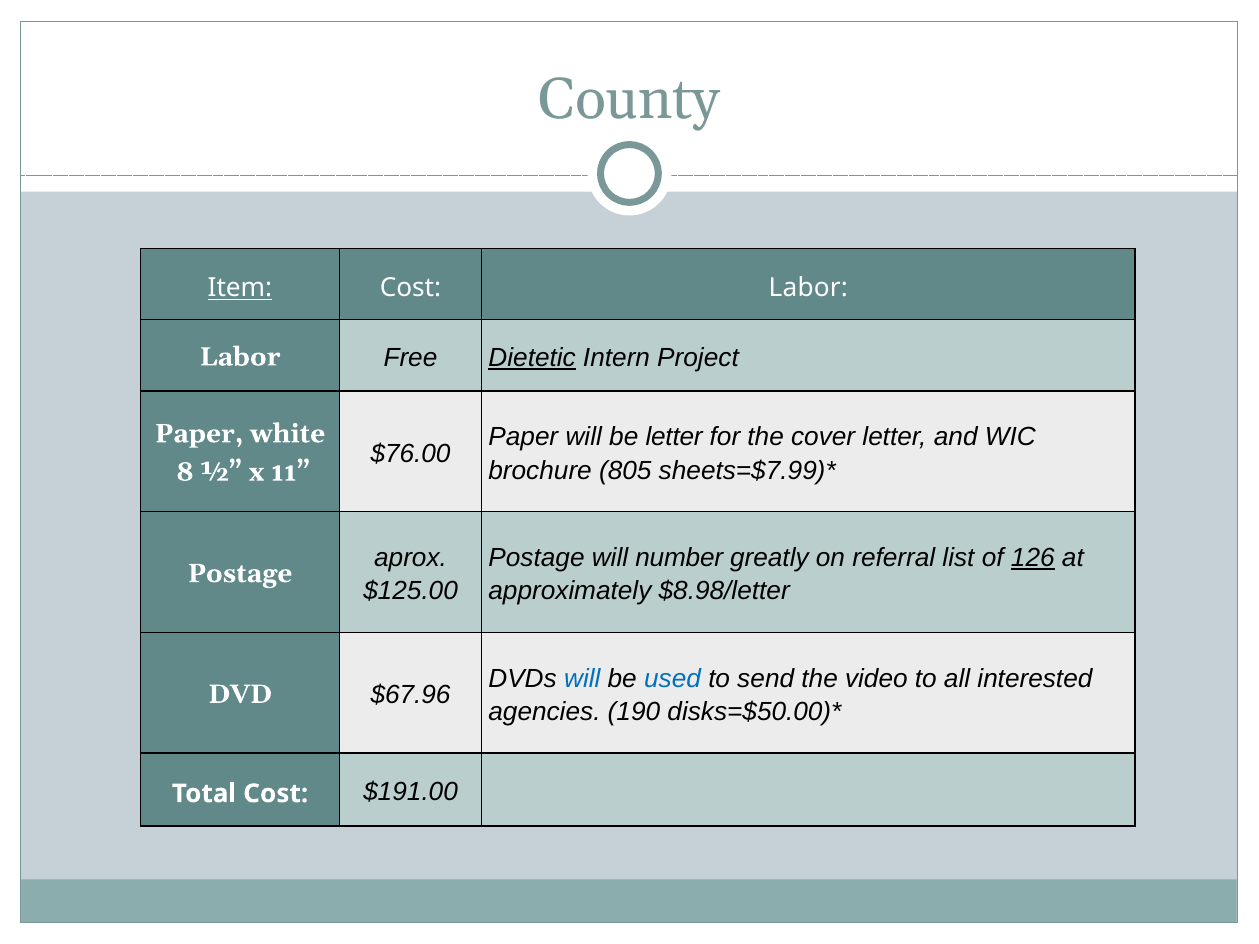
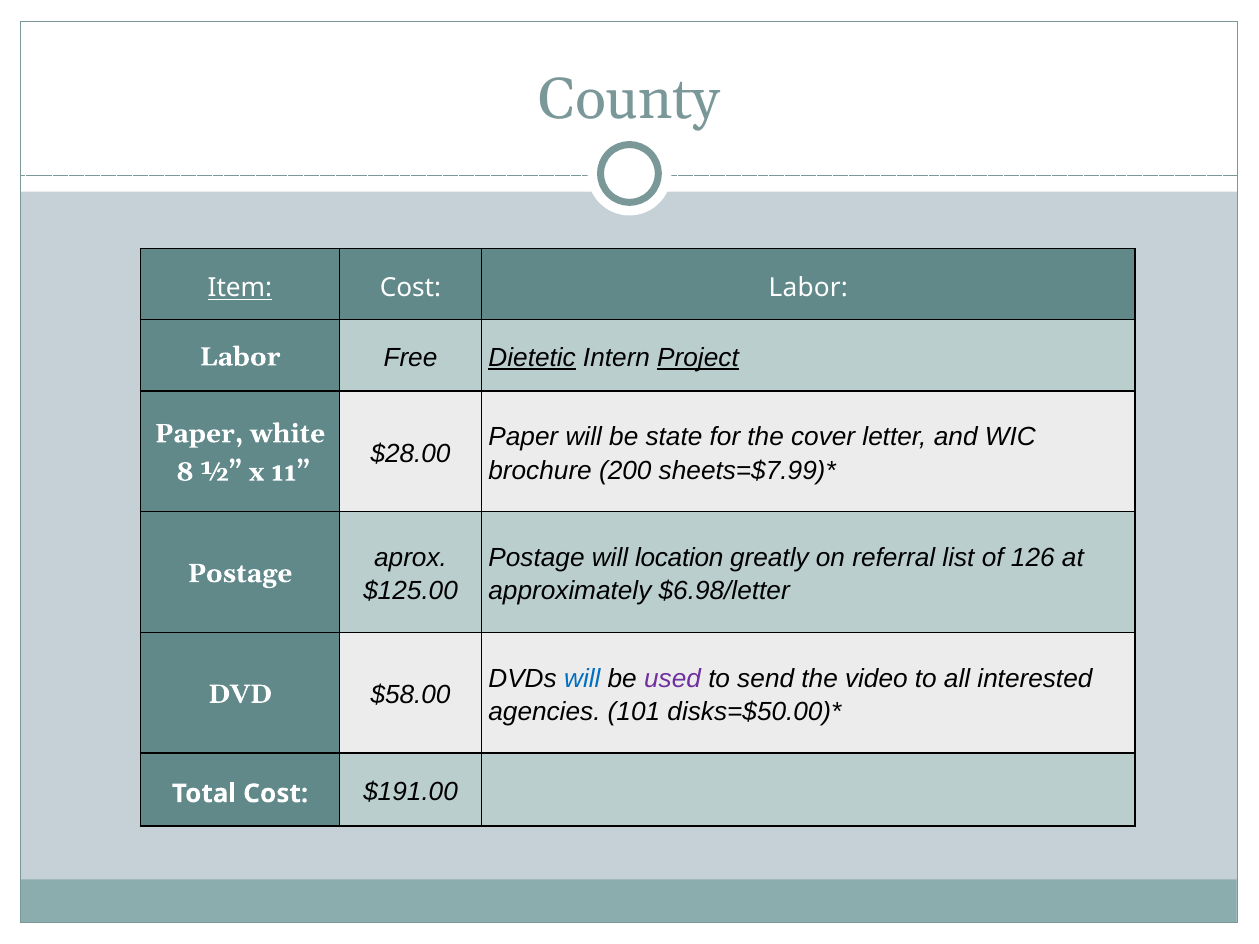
Project underline: none -> present
be letter: letter -> state
$76.00: $76.00 -> $28.00
805: 805 -> 200
number: number -> location
126 underline: present -> none
$8.98/letter: $8.98/letter -> $6.98/letter
used colour: blue -> purple
$67.96: $67.96 -> $58.00
190: 190 -> 101
